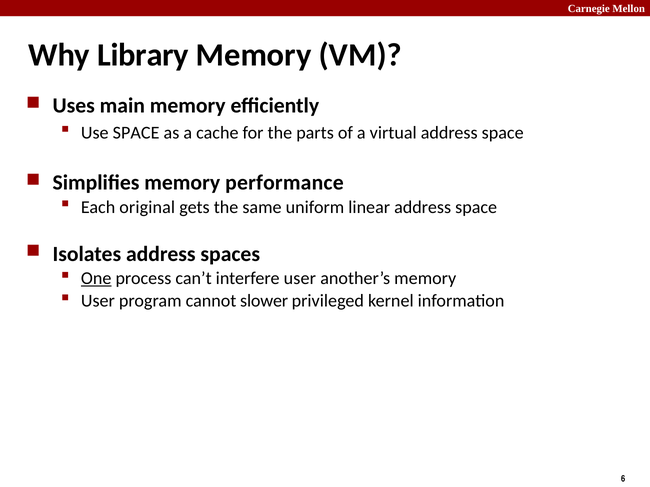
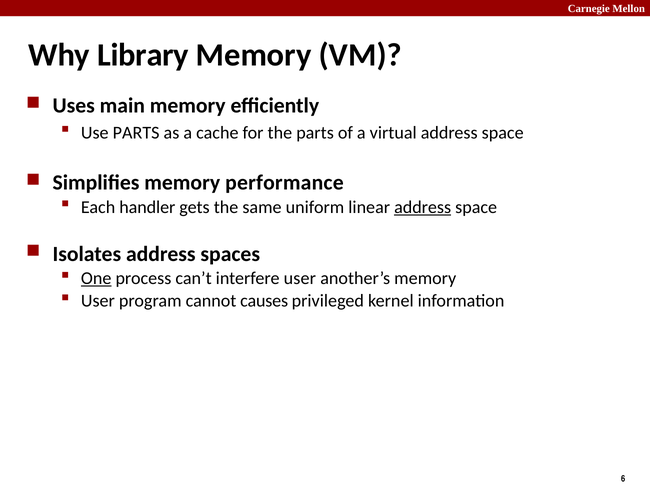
Use SPACE: SPACE -> PARTS
original: original -> handler
address at (423, 207) underline: none -> present
slower: slower -> causes
